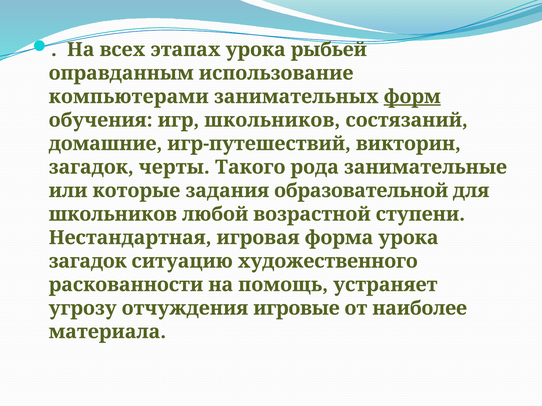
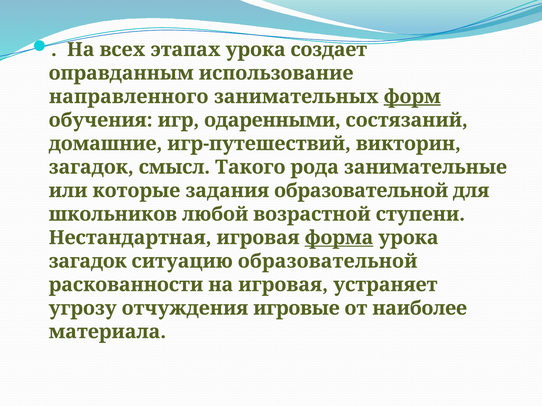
рыбьей: рыбьей -> создает
компьютерами: компьютерами -> направленного
игр школьников: школьников -> одаренными
черты: черты -> смысл
форма underline: none -> present
ситуацию художественного: художественного -> образовательной
на помощь: помощь -> игровая
